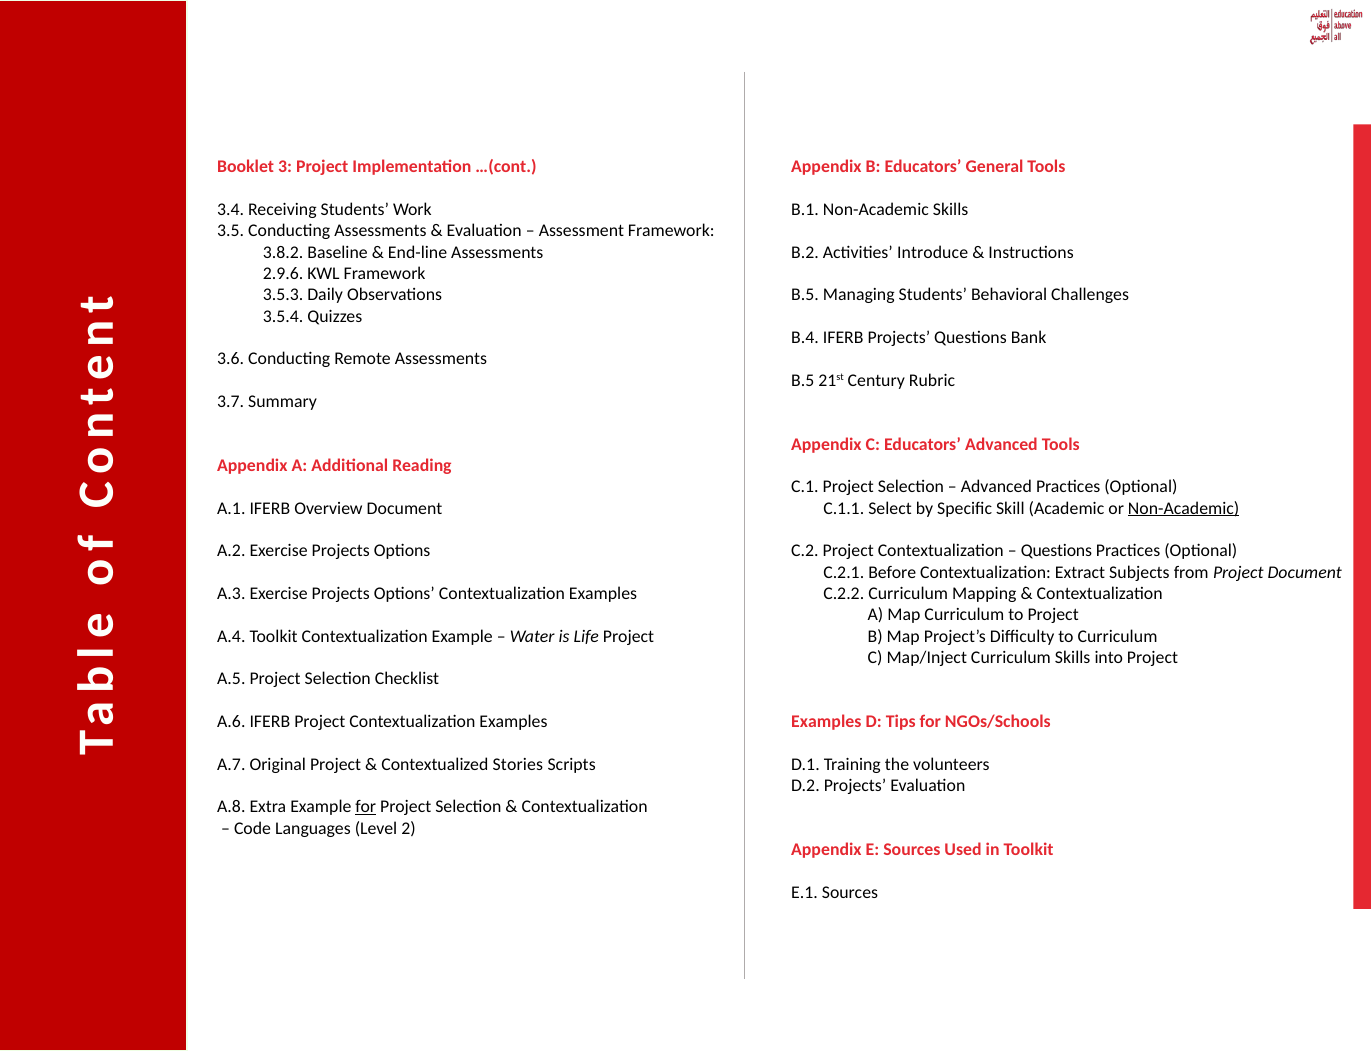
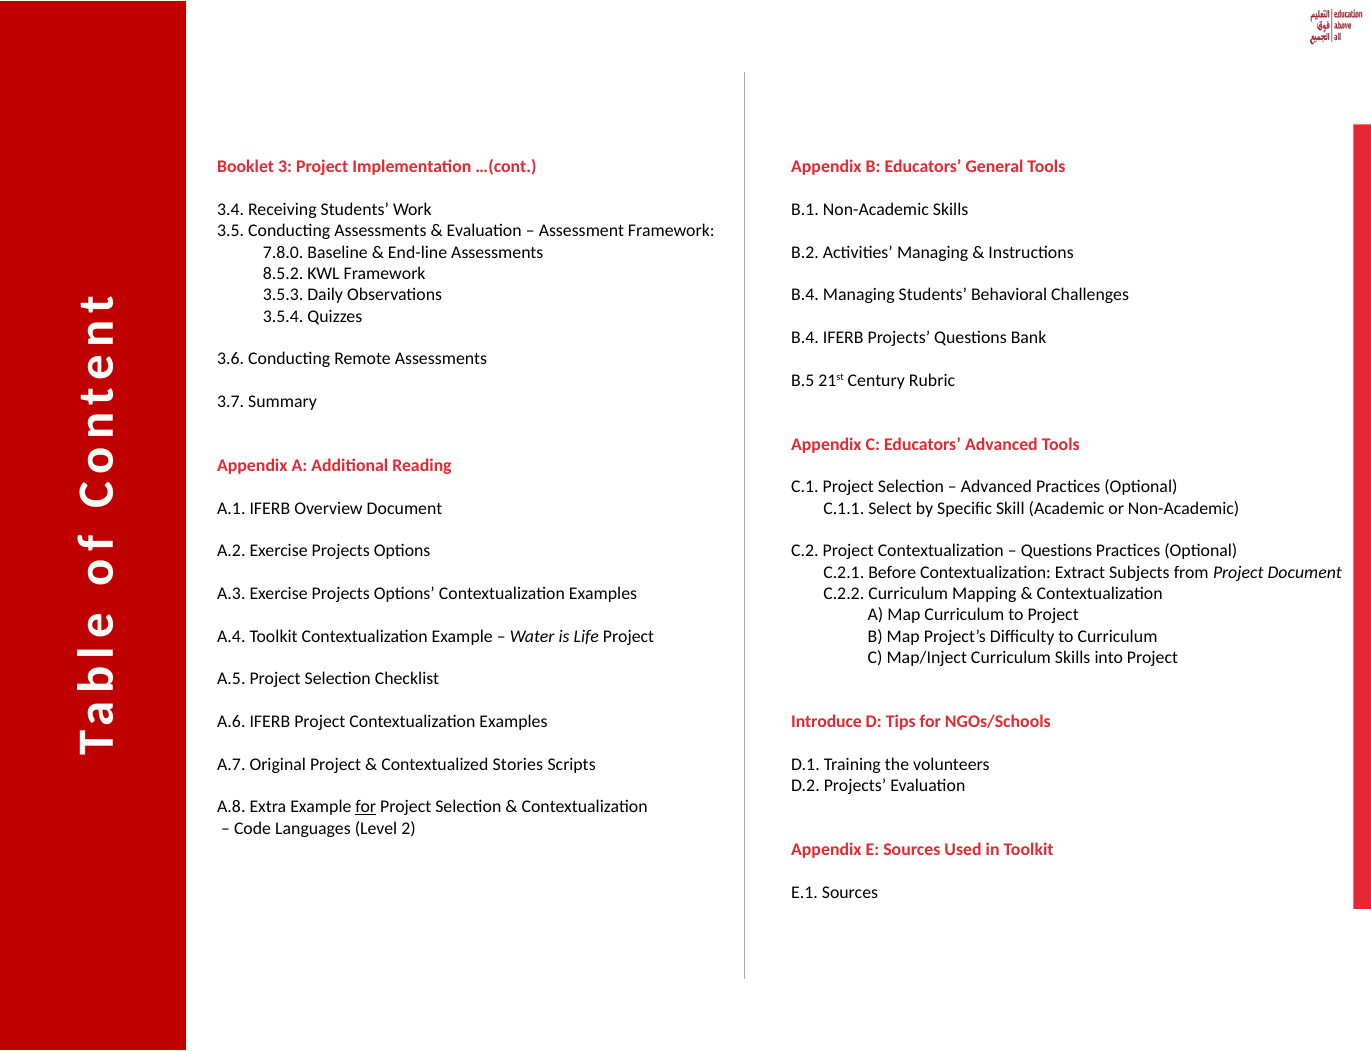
3.8.2: 3.8.2 -> 7.8.0
Activities Introduce: Introduce -> Managing
2.9.6: 2.9.6 -> 8.5.2
B.5 at (805, 295): B.5 -> B.4
Non-Academic at (1184, 508) underline: present -> none
Examples at (826, 722): Examples -> Introduce
